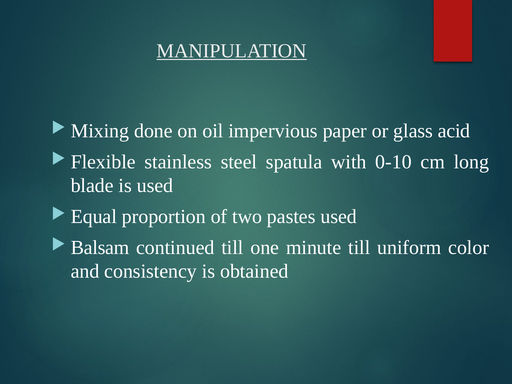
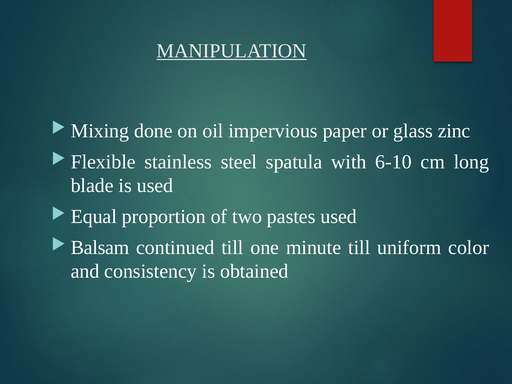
acid: acid -> zinc
0-10: 0-10 -> 6-10
